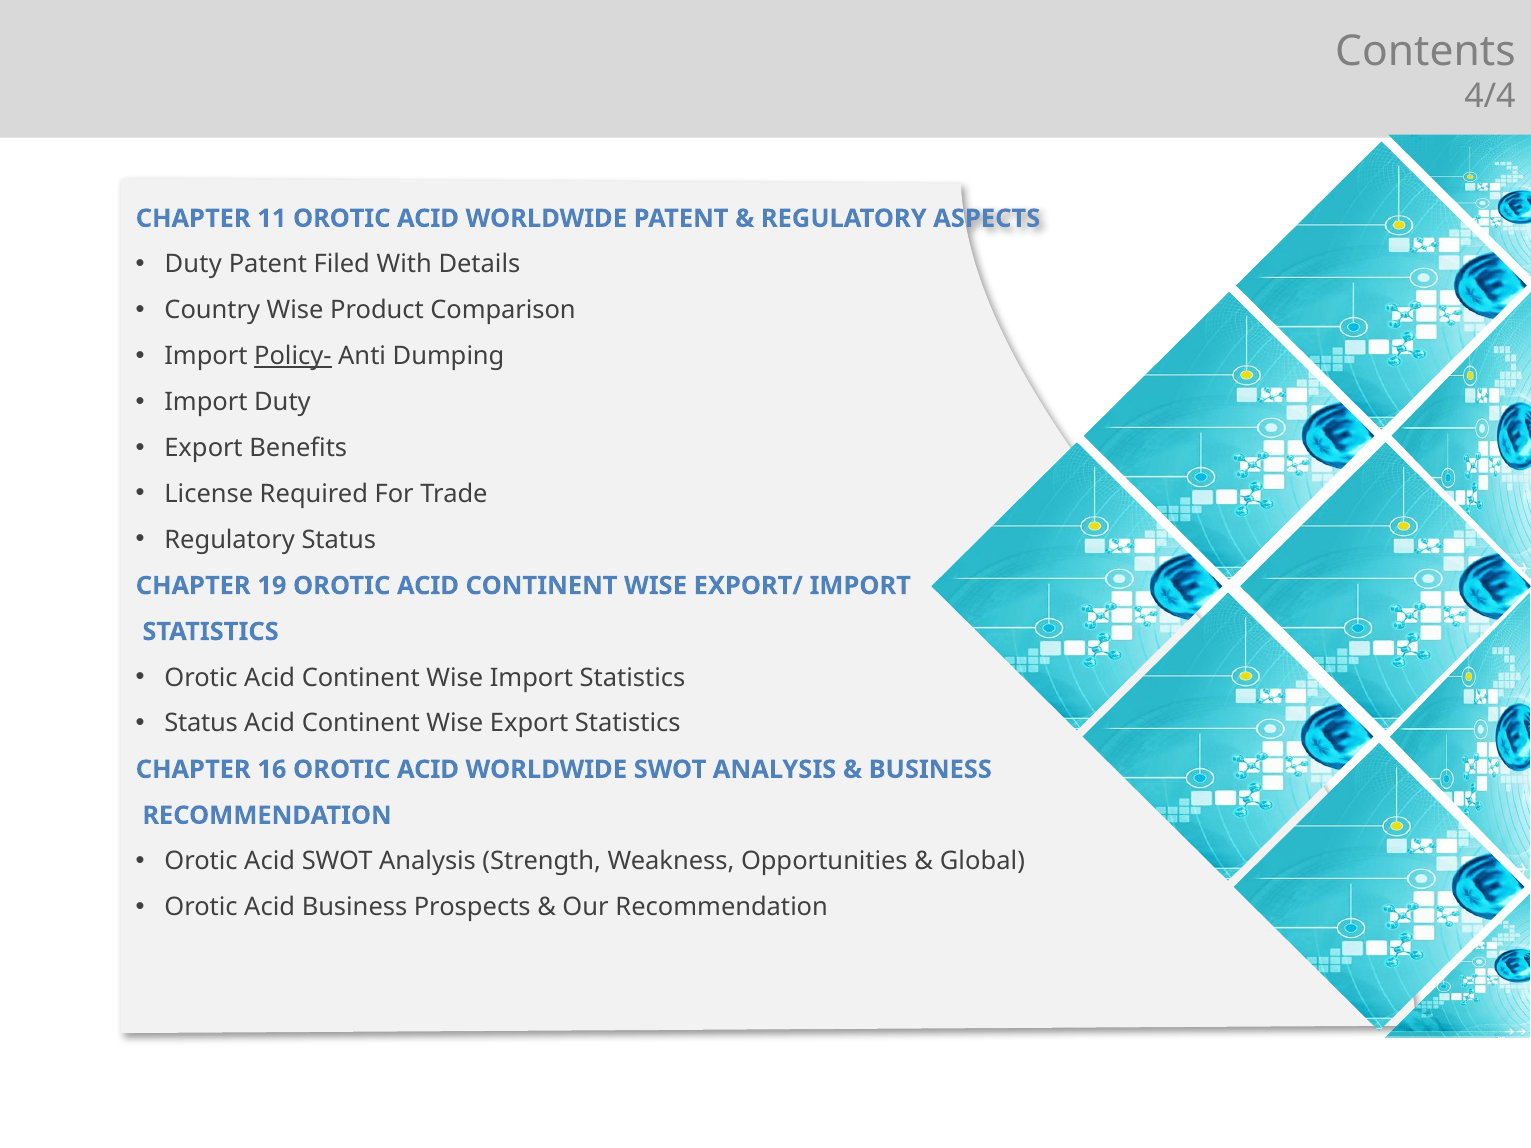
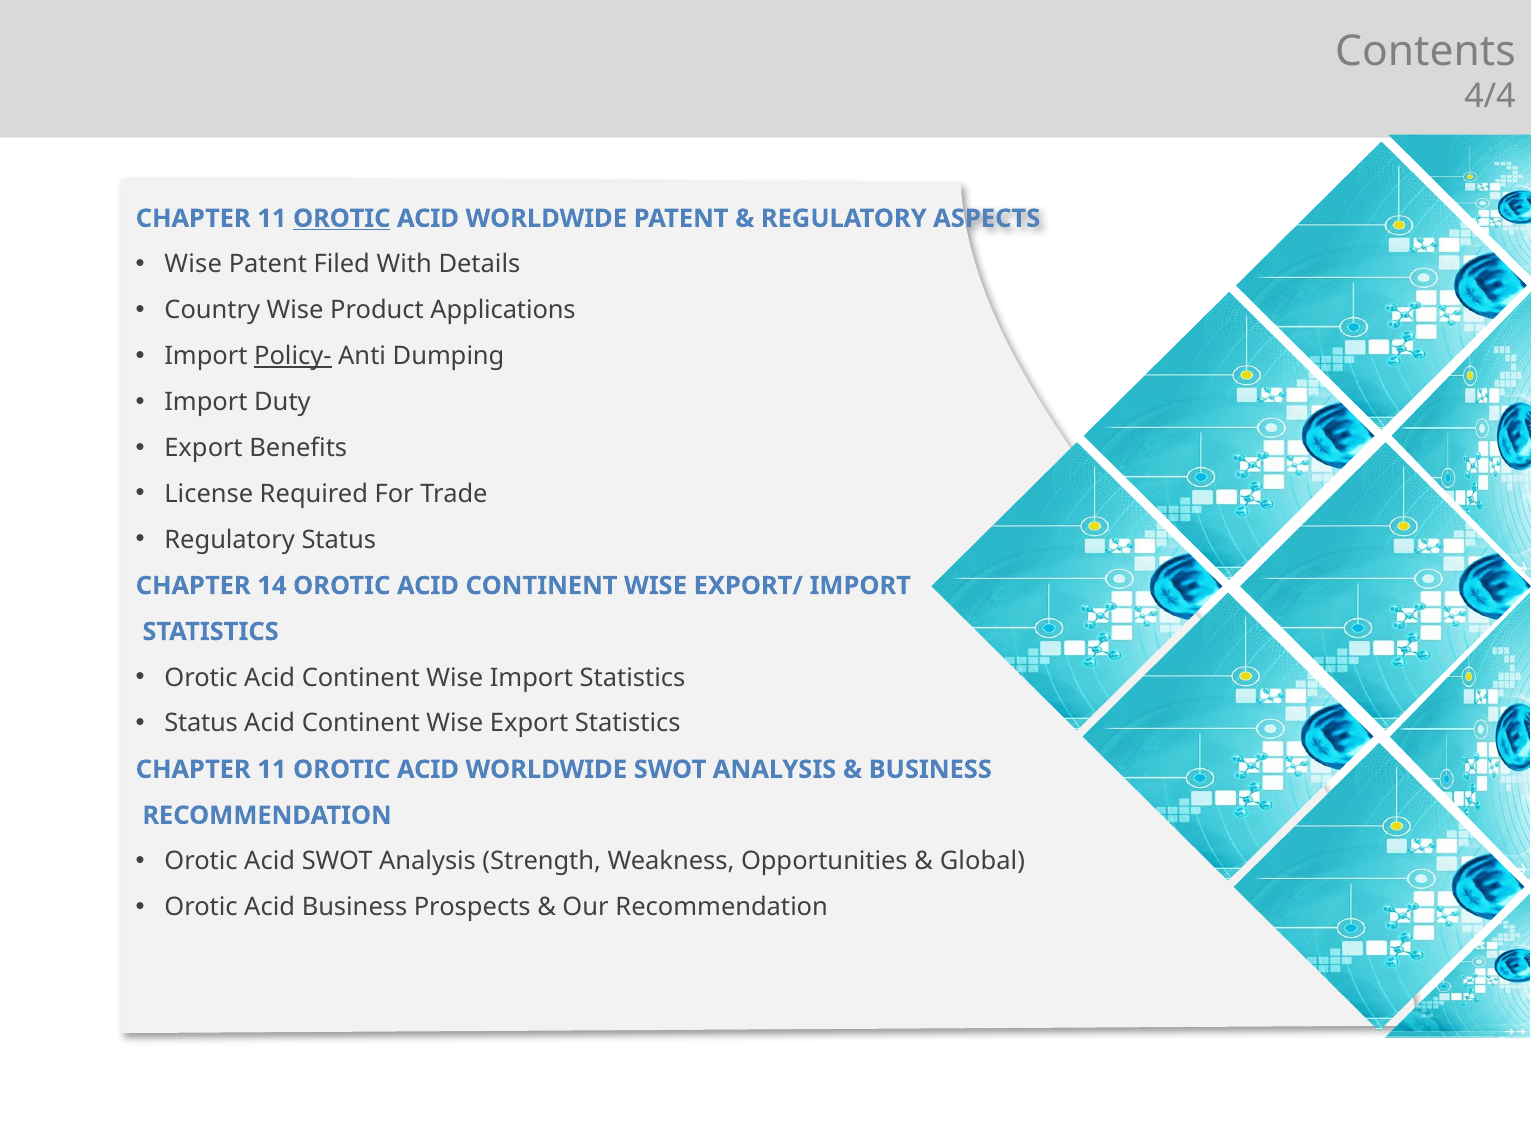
OROTIC at (342, 218) underline: none -> present
Duty at (193, 264): Duty -> Wise
Comparison: Comparison -> Applications
19: 19 -> 14
16 at (272, 770): 16 -> 11
